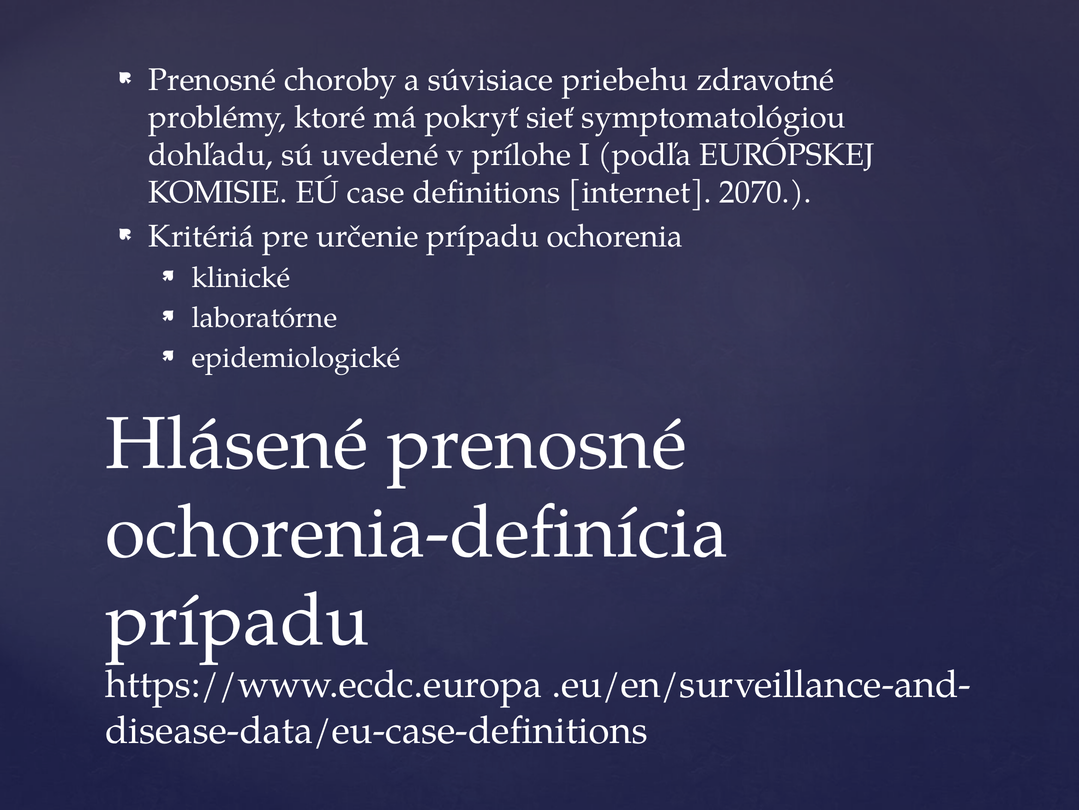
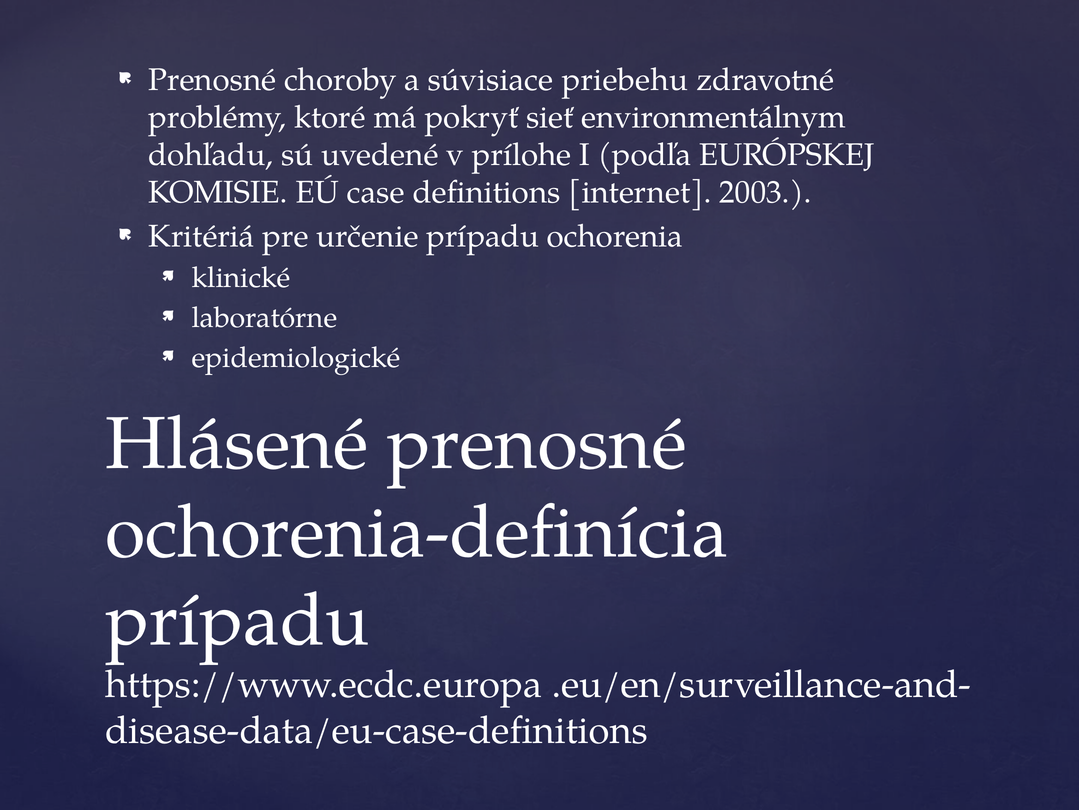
symptomatológiou: symptomatológiou -> environmentálnym
2070: 2070 -> 2003
